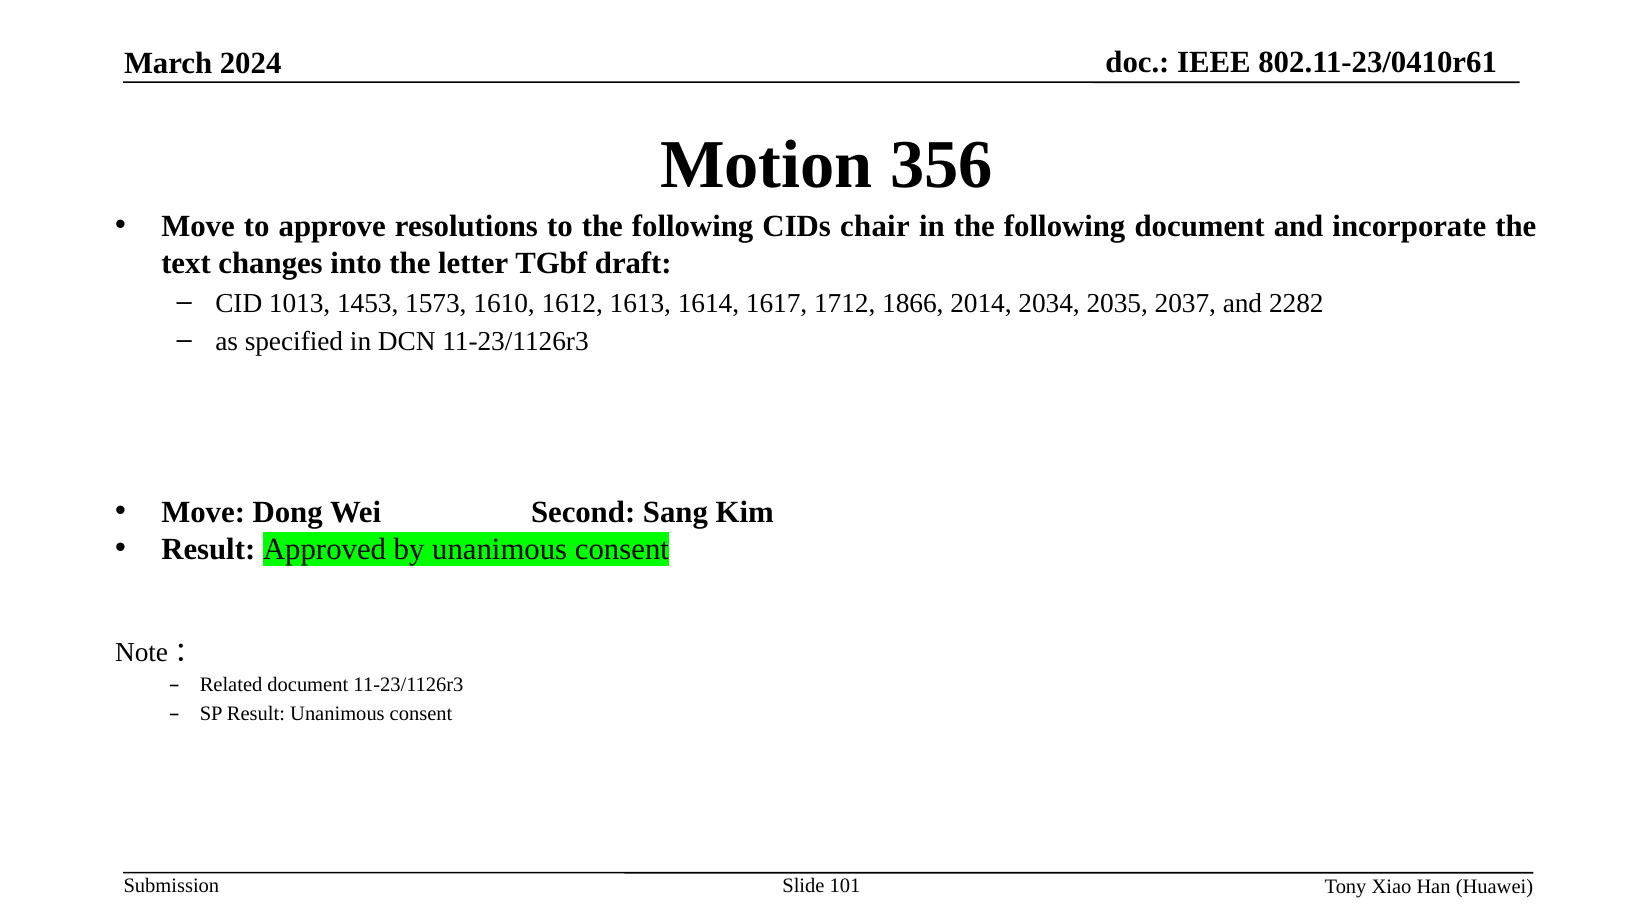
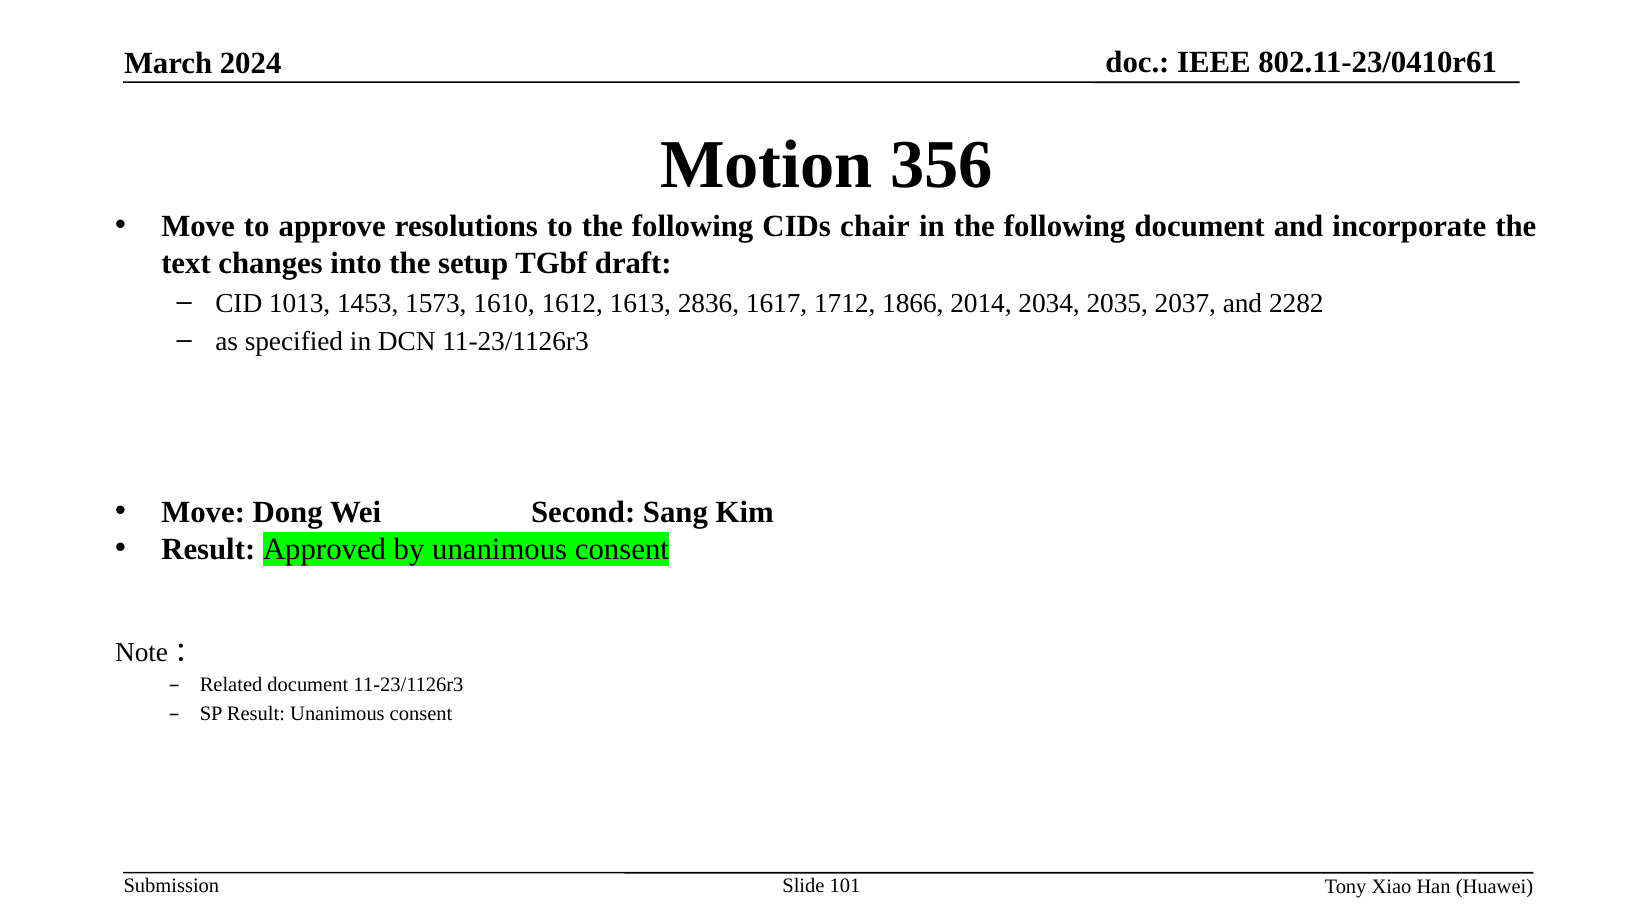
letter: letter -> setup
1614: 1614 -> 2836
